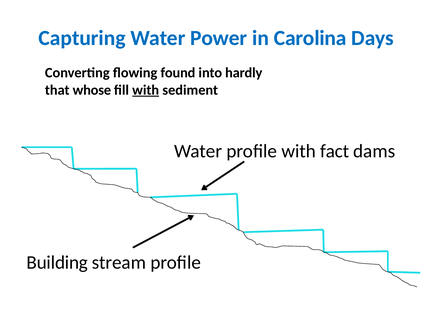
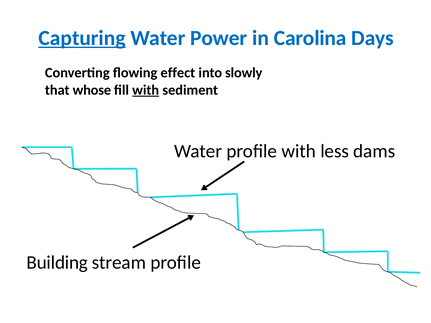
Capturing underline: none -> present
found: found -> effect
hardly: hardly -> slowly
fact: fact -> less
